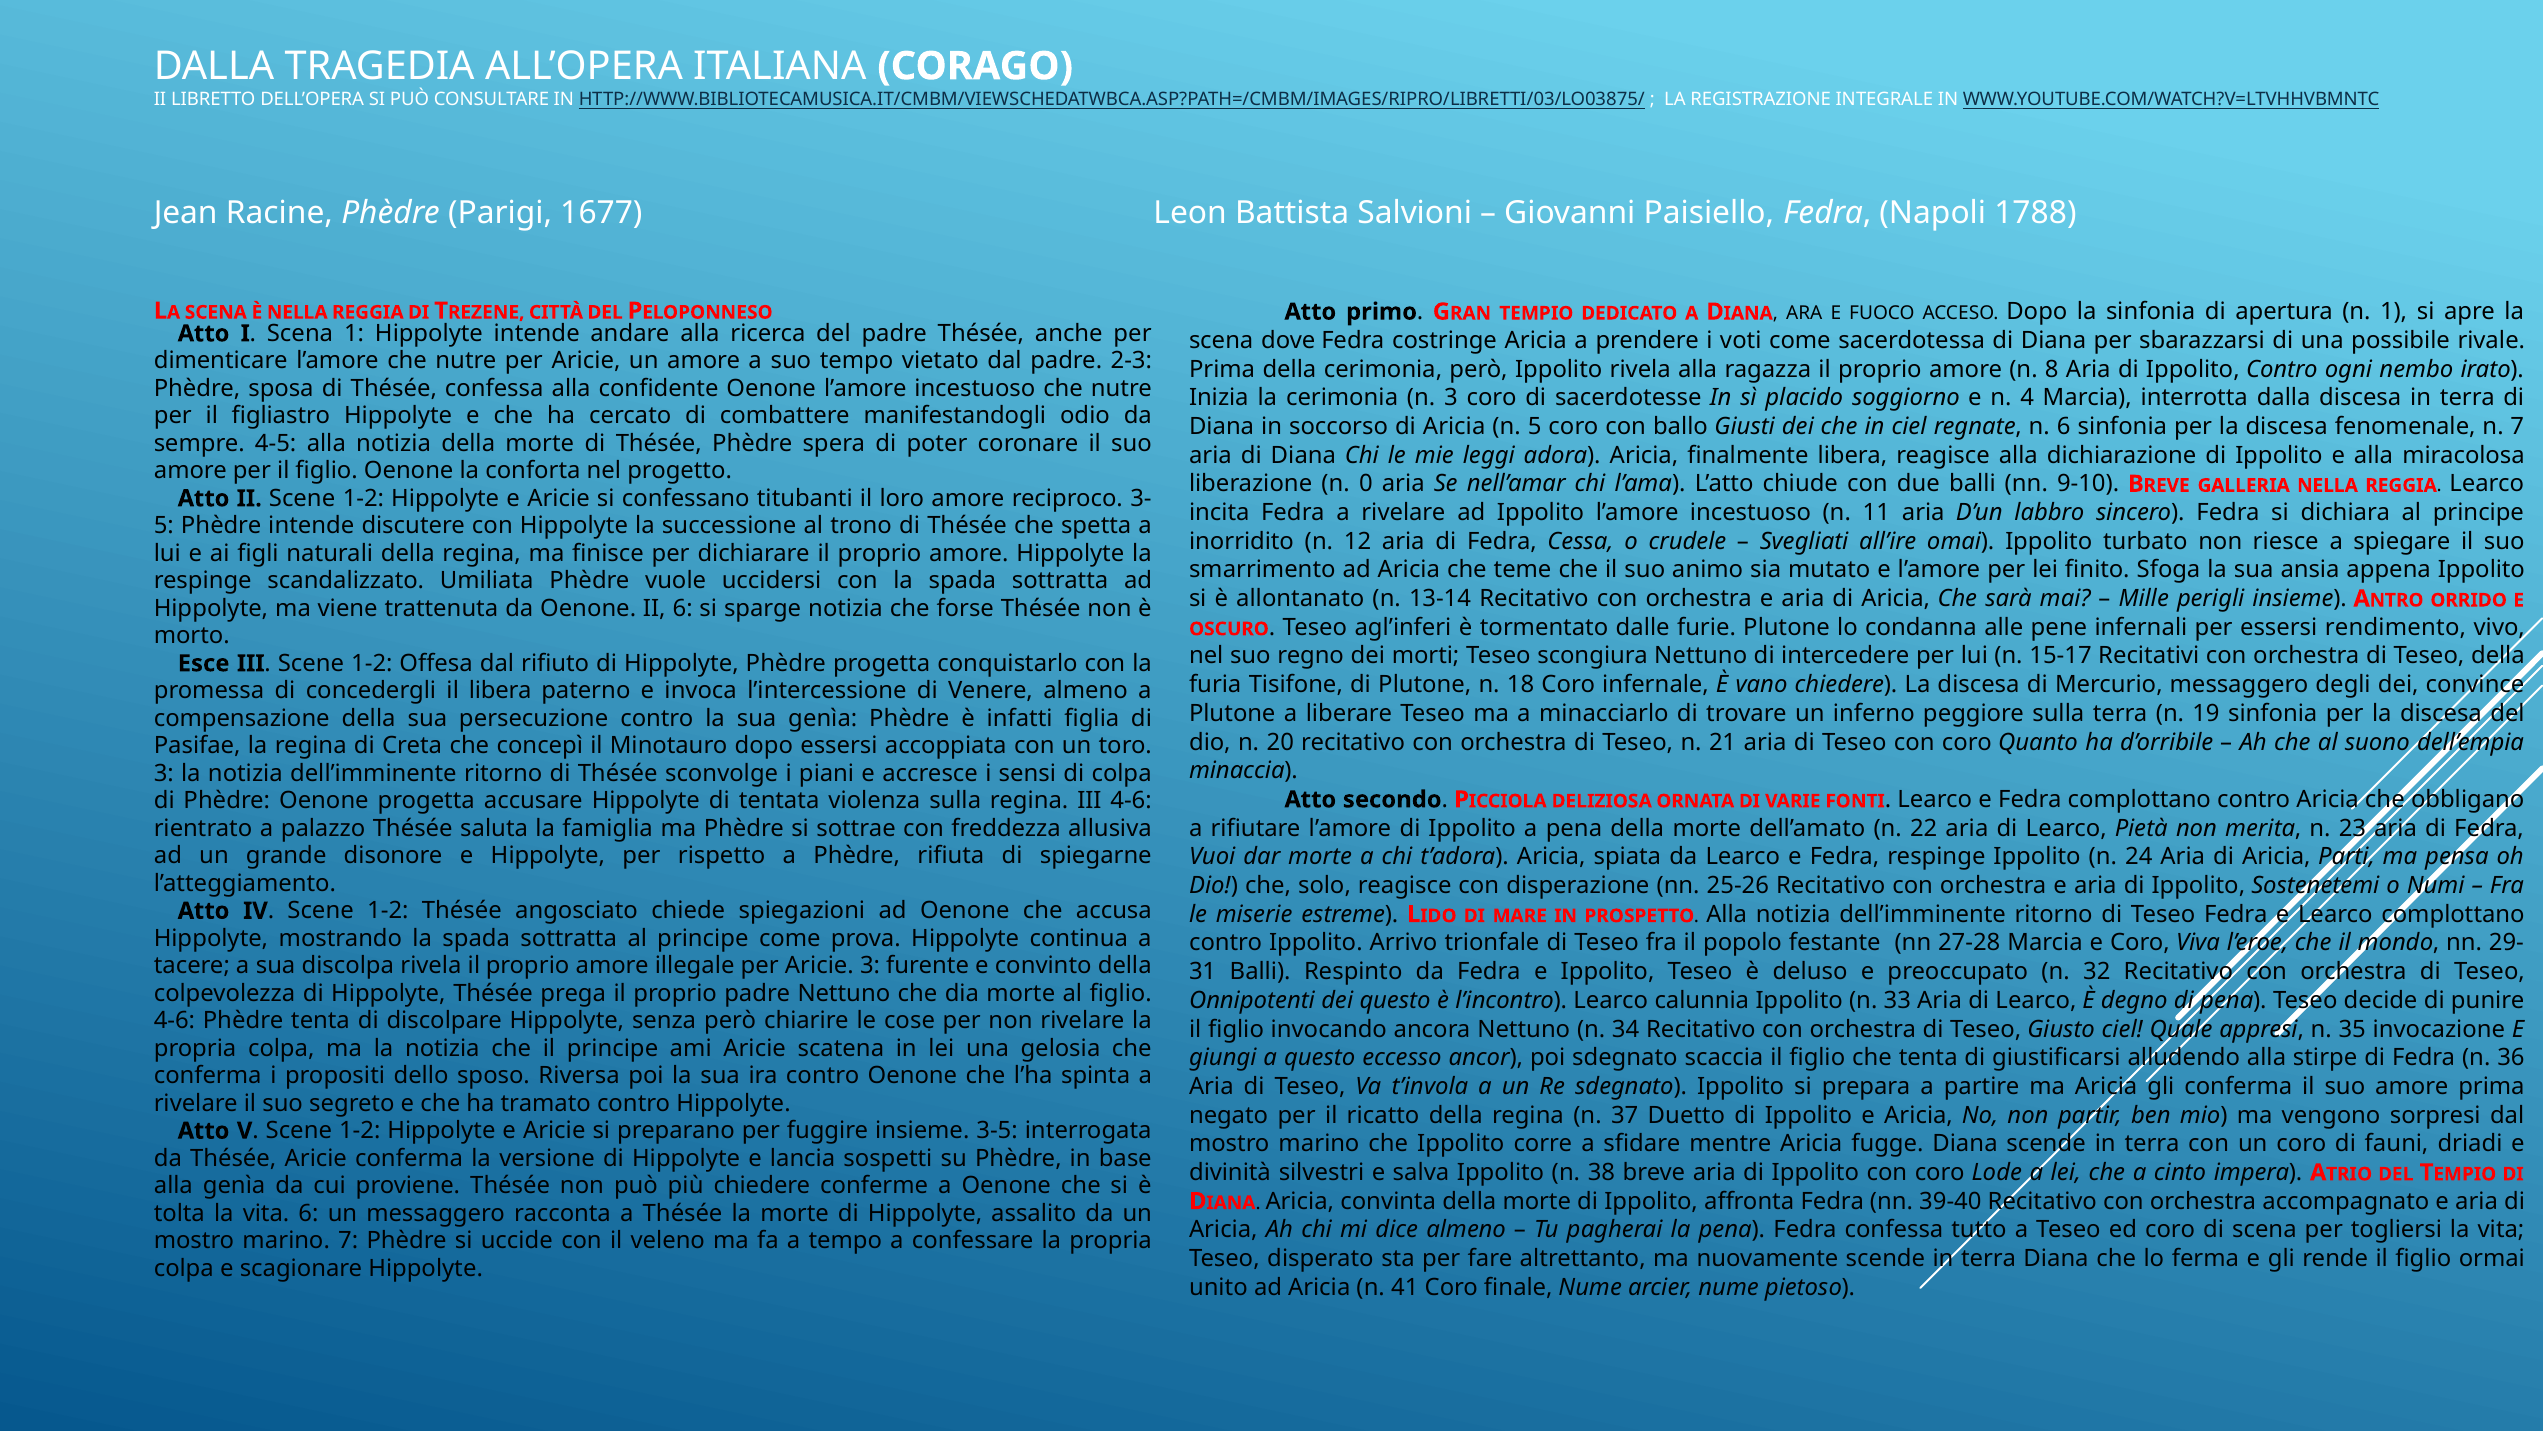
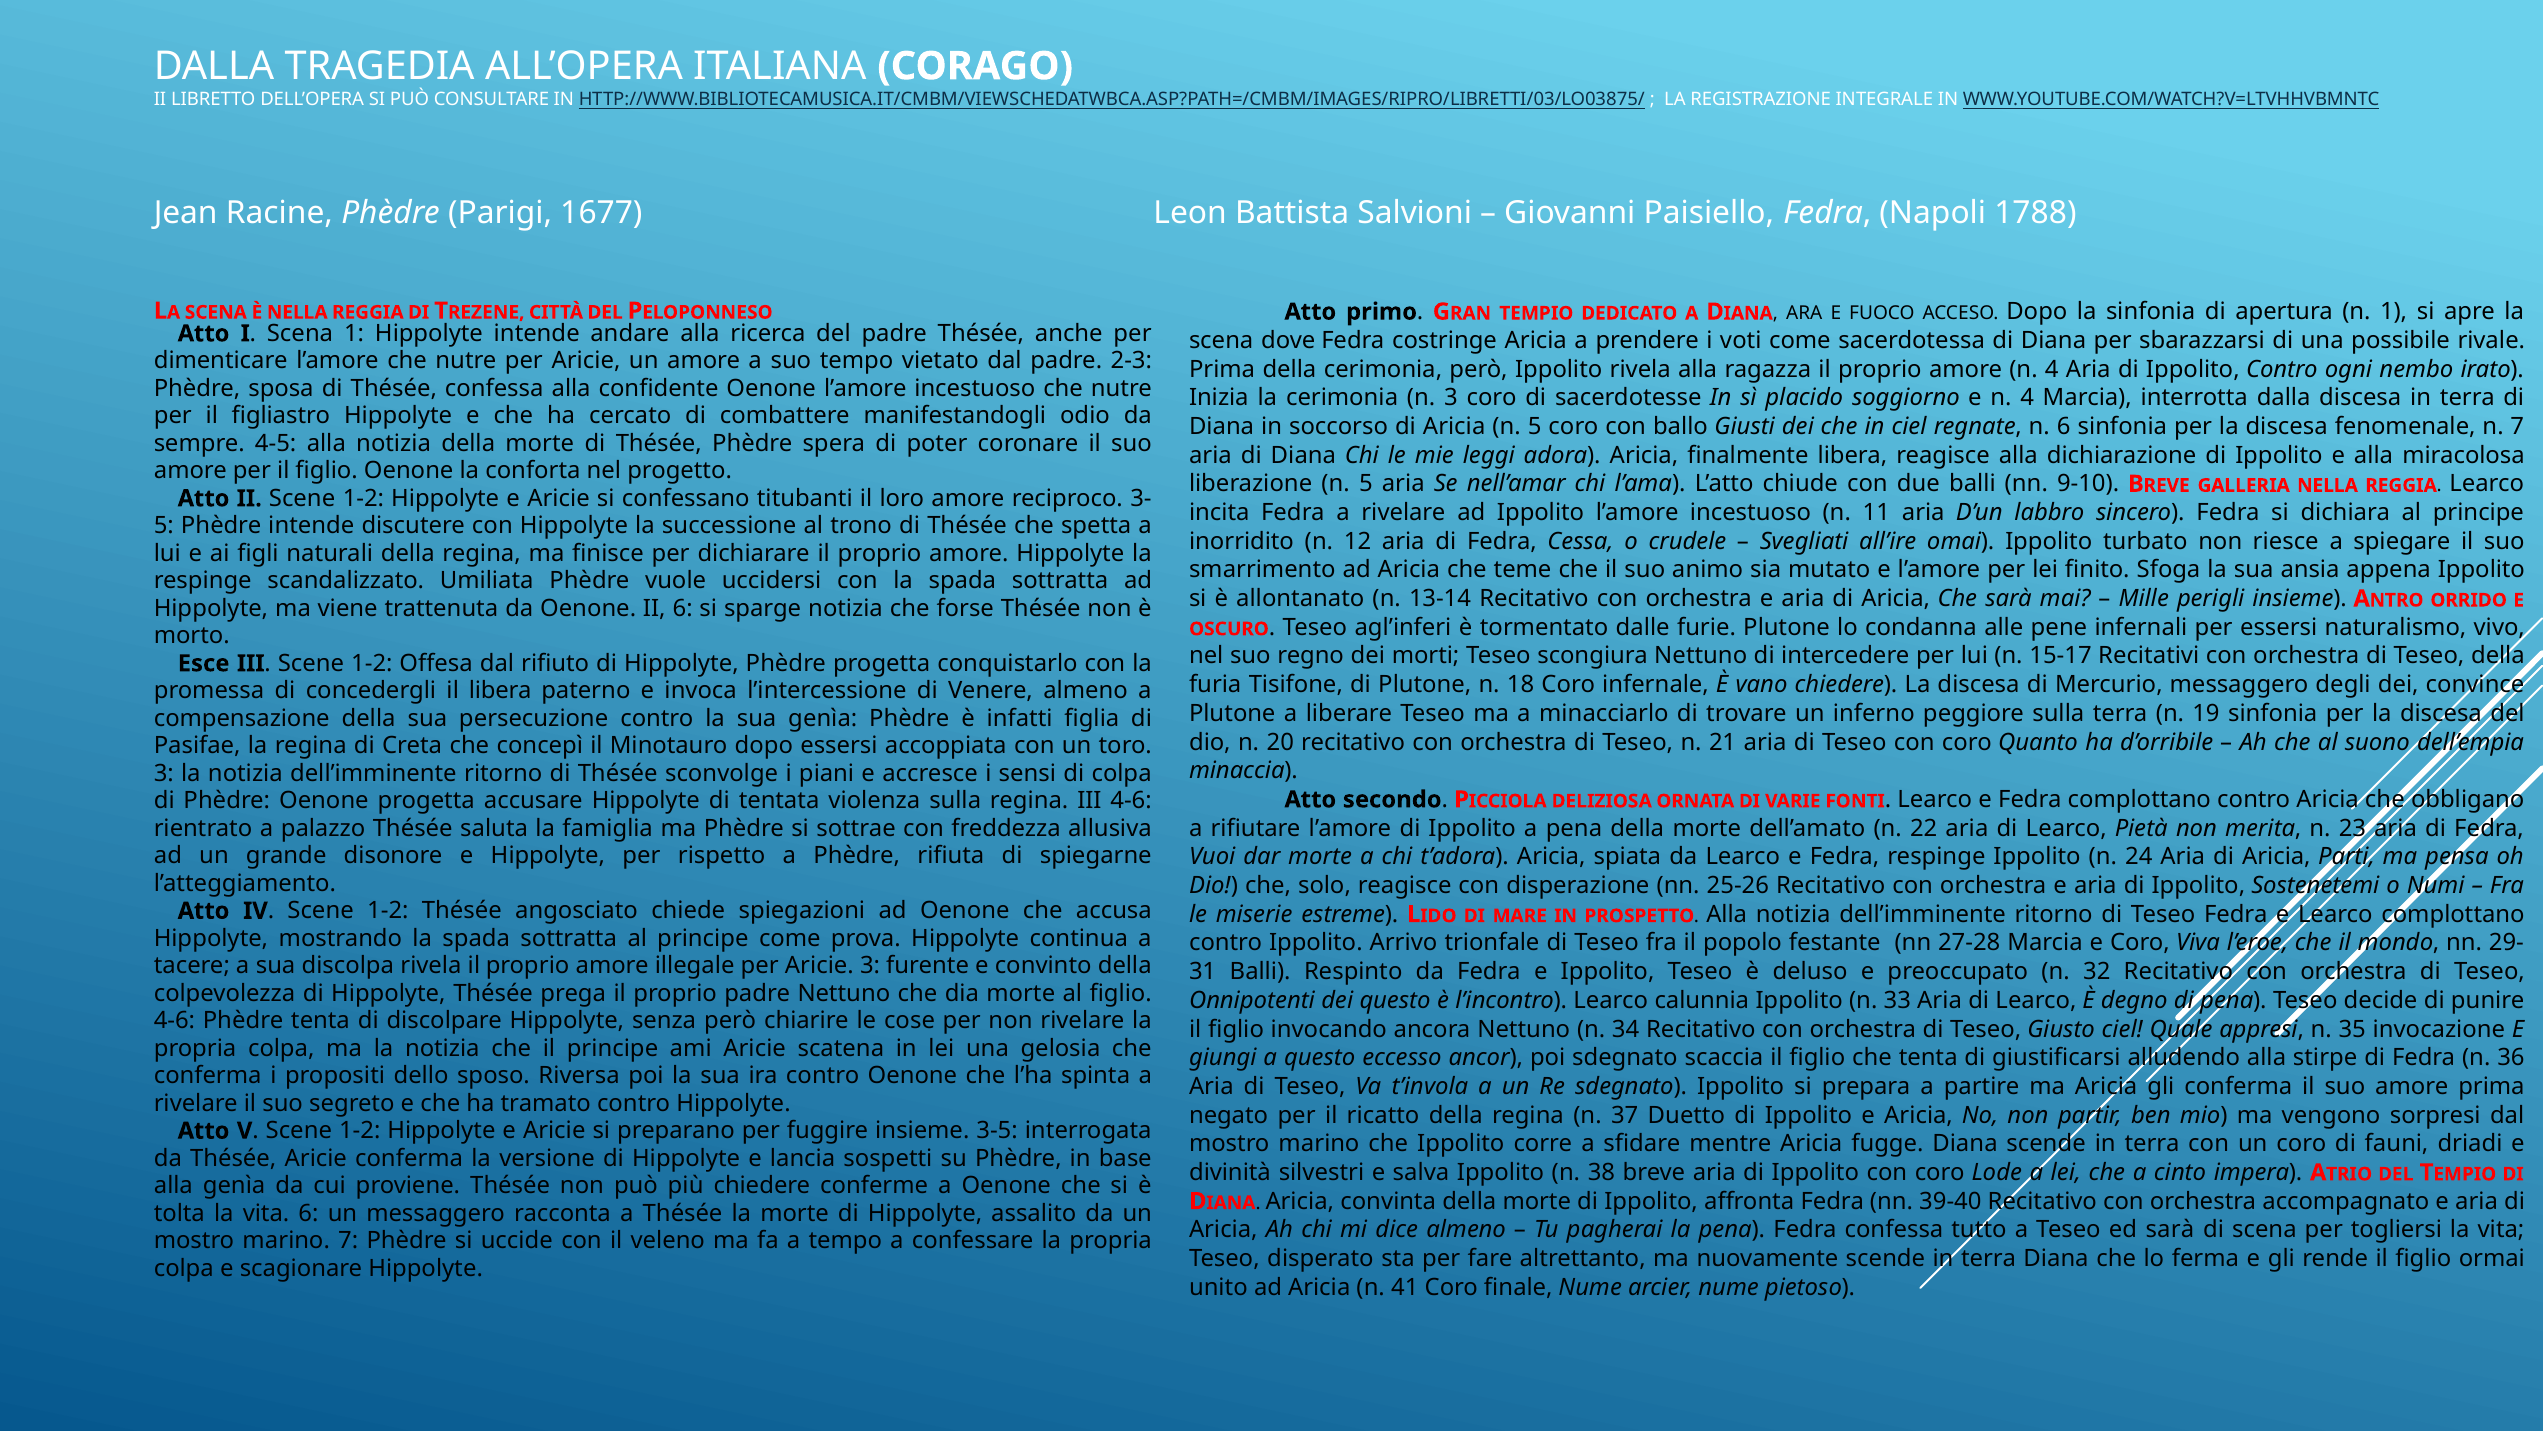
amore n 8: 8 -> 4
liberazione n 0: 0 -> 5
rendimento: rendimento -> naturalismo
ed coro: coro -> sarà
